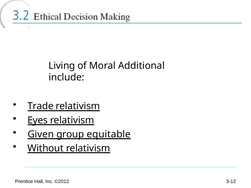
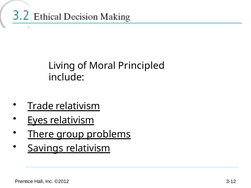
Additional: Additional -> Principled
Given: Given -> There
equitable: equitable -> problems
Without: Without -> Savings
